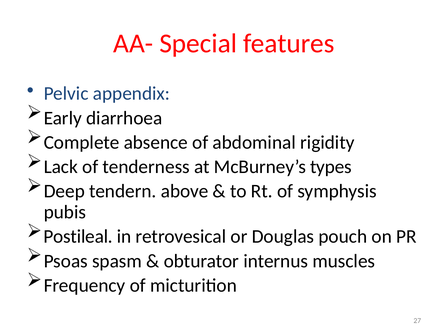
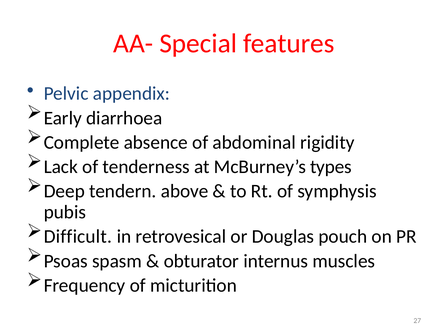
Postileal: Postileal -> Difficult
